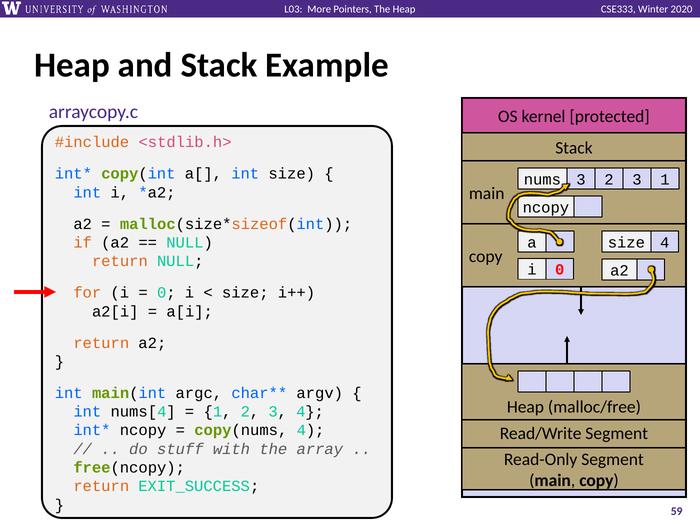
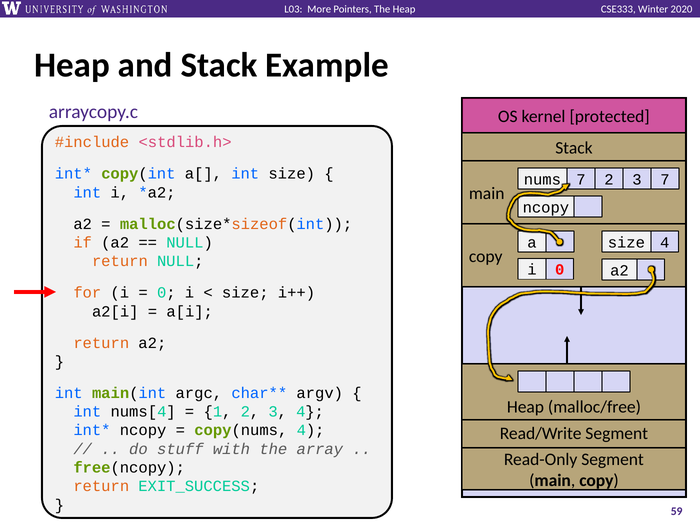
3 at (581, 180): 3 -> 7
3 1: 1 -> 7
